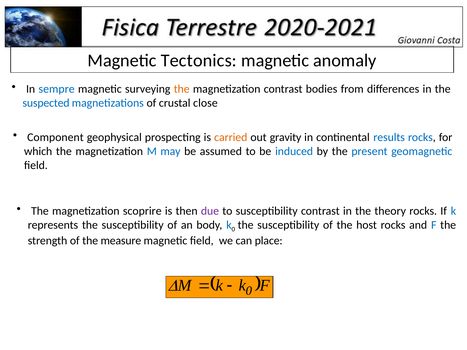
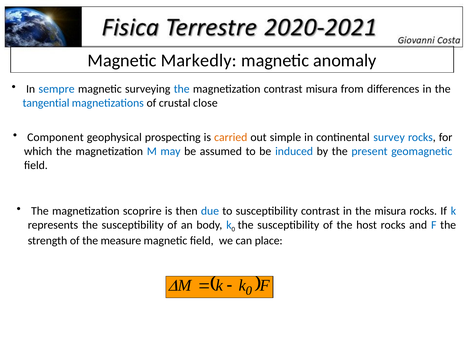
Tectonics: Tectonics -> Markedly
the at (182, 89) colour: orange -> blue
contrast bodies: bodies -> misura
suspected: suspected -> tangential
gravity: gravity -> simple
results: results -> survey
due colour: purple -> blue
the theory: theory -> misura
